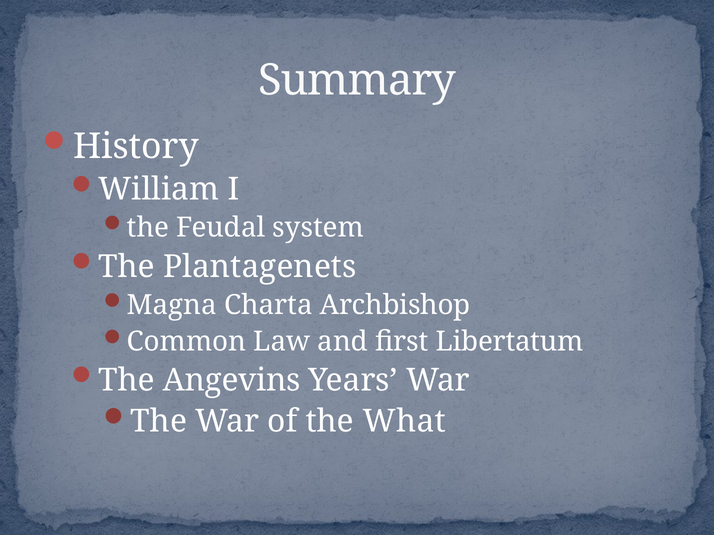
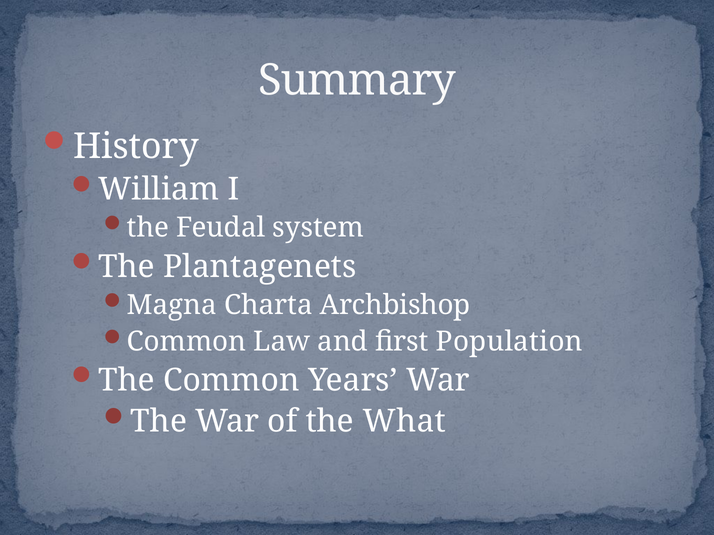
Libertatum: Libertatum -> Population
The Angevins: Angevins -> Common
